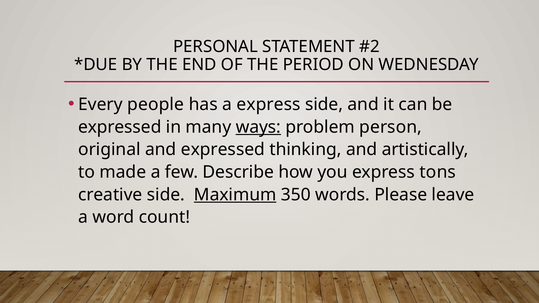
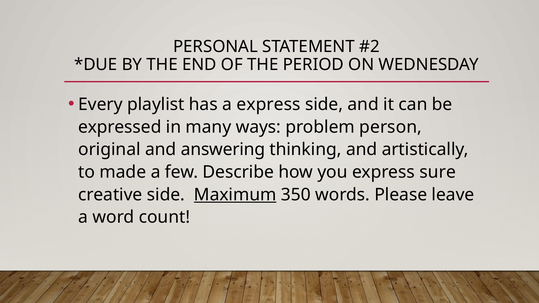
people: people -> playlist
ways underline: present -> none
and expressed: expressed -> answering
tons: tons -> sure
